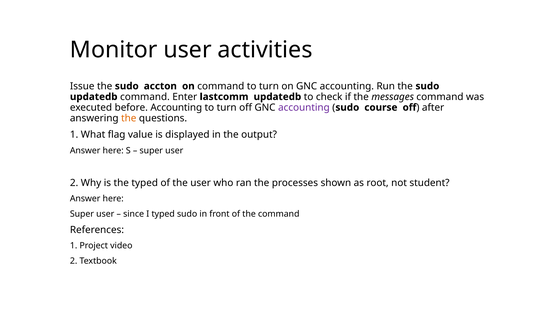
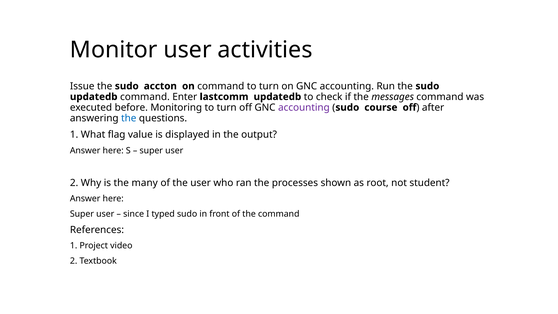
before Accounting: Accounting -> Monitoring
the at (129, 118) colour: orange -> blue
the typed: typed -> many
